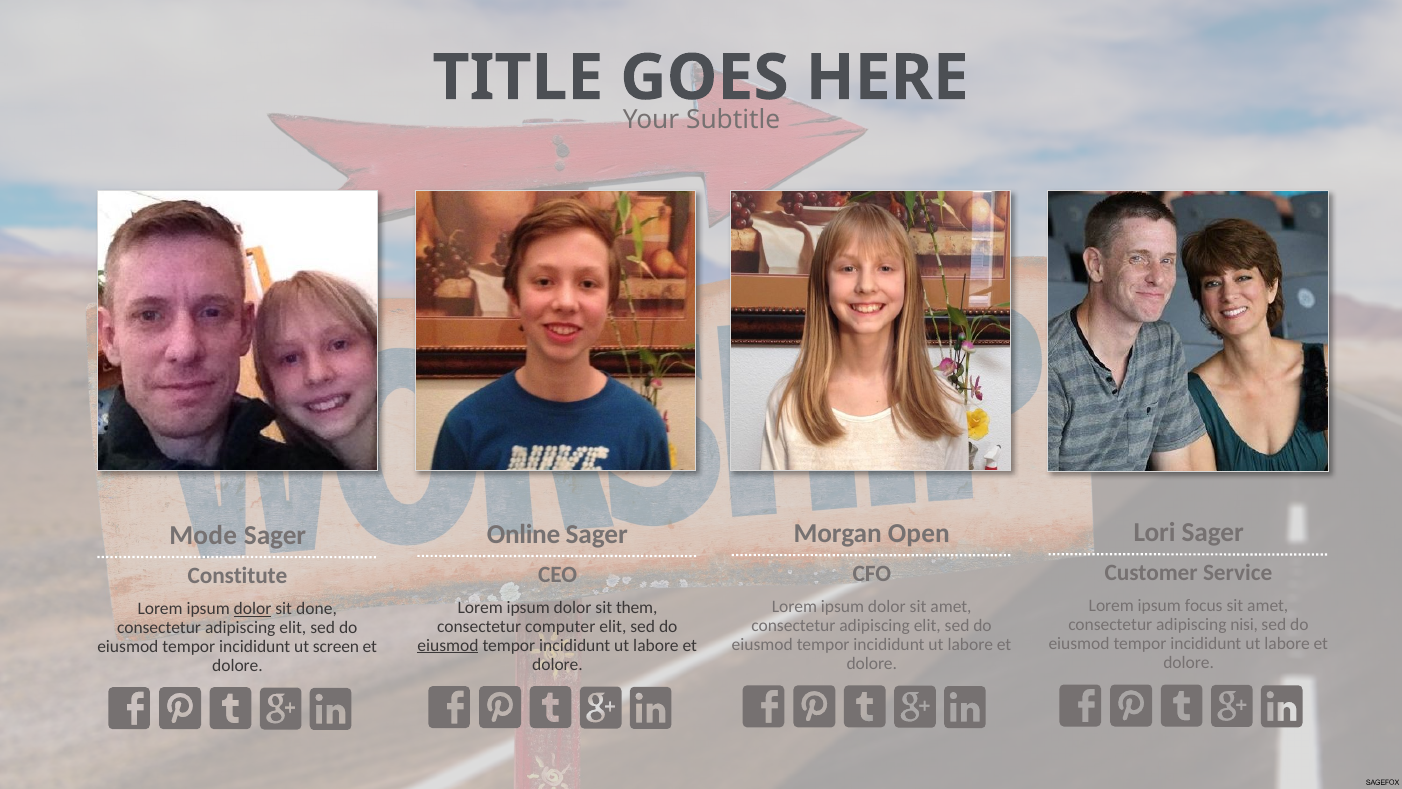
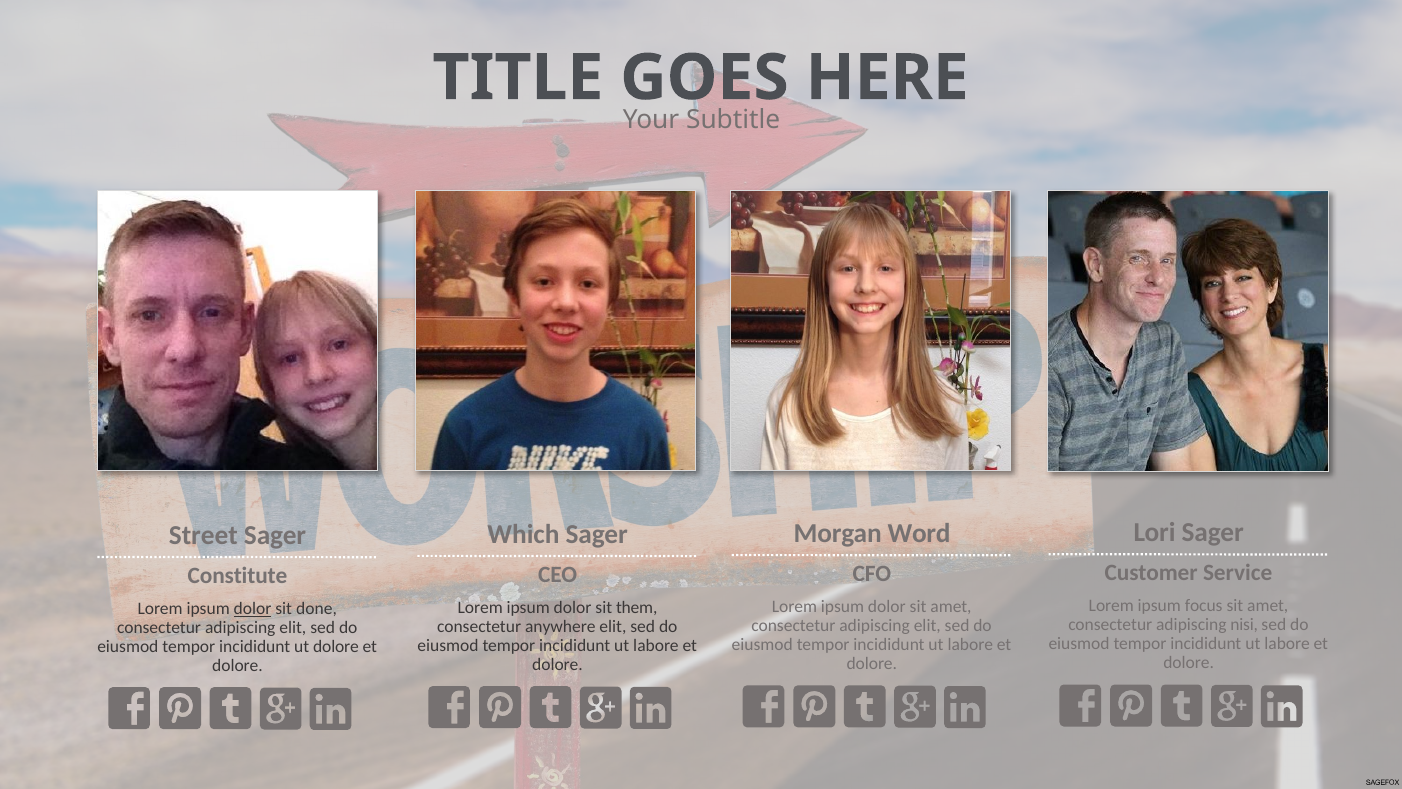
Open: Open -> Word
Online: Online -> Which
Mode: Mode -> Street
computer: computer -> anywhere
eiusmod at (448, 645) underline: present -> none
ut screen: screen -> dolore
